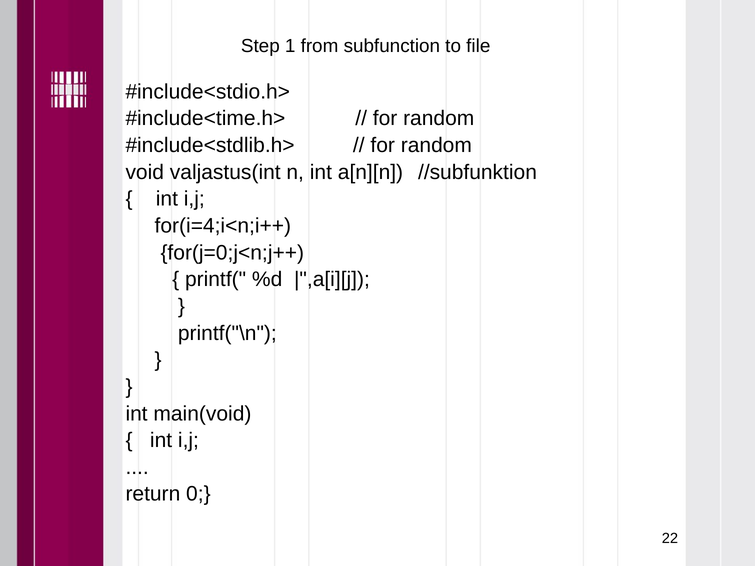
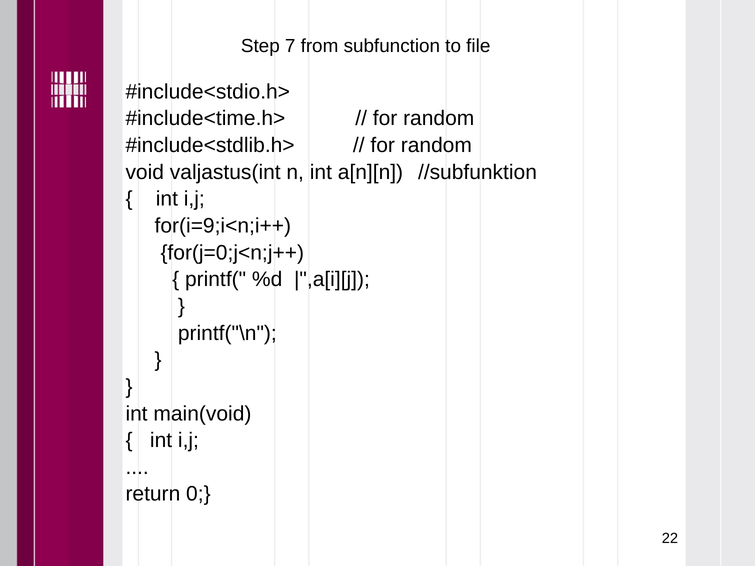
1: 1 -> 7
for(i=4;i<n;i++: for(i=4;i<n;i++ -> for(i=9;i<n;i++
